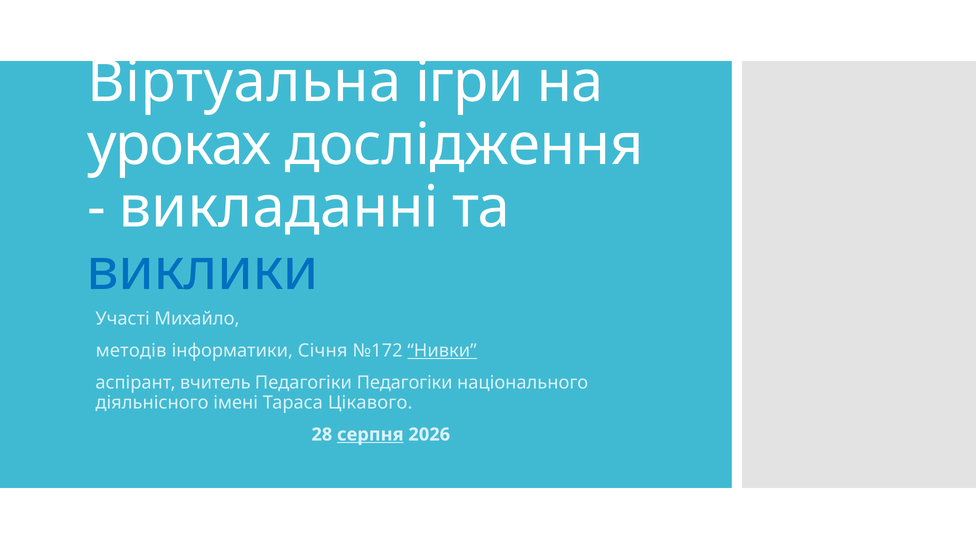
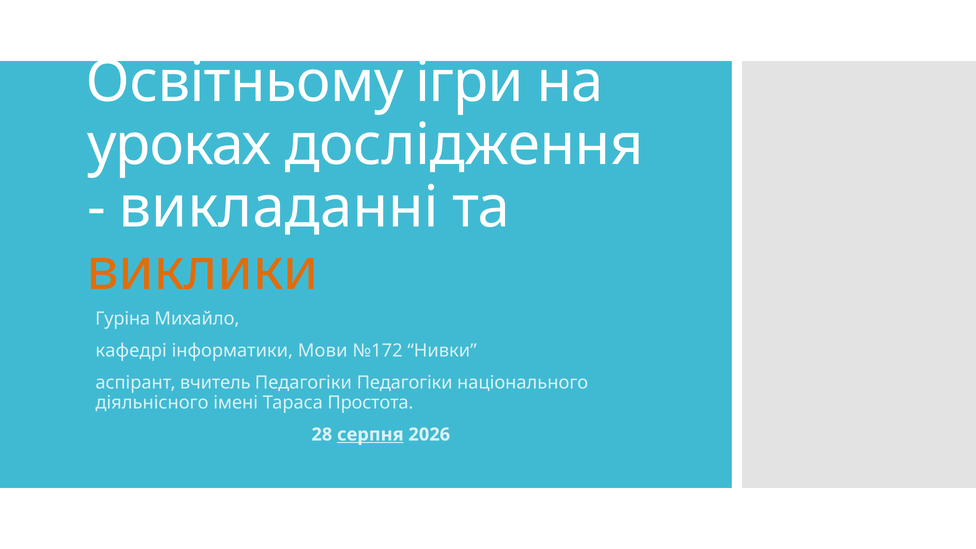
Віртуальна: Віртуальна -> Освітньому
виклики colour: blue -> orange
Участі: Участі -> Гурiна
методів: методів -> кафедрі
Січня: Січня -> Мови
Нивки underline: present -> none
Цікавого: Цікавого -> Простота
